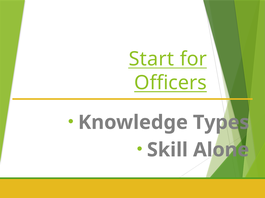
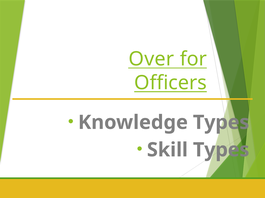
Start: Start -> Over
Skill Alone: Alone -> Types
